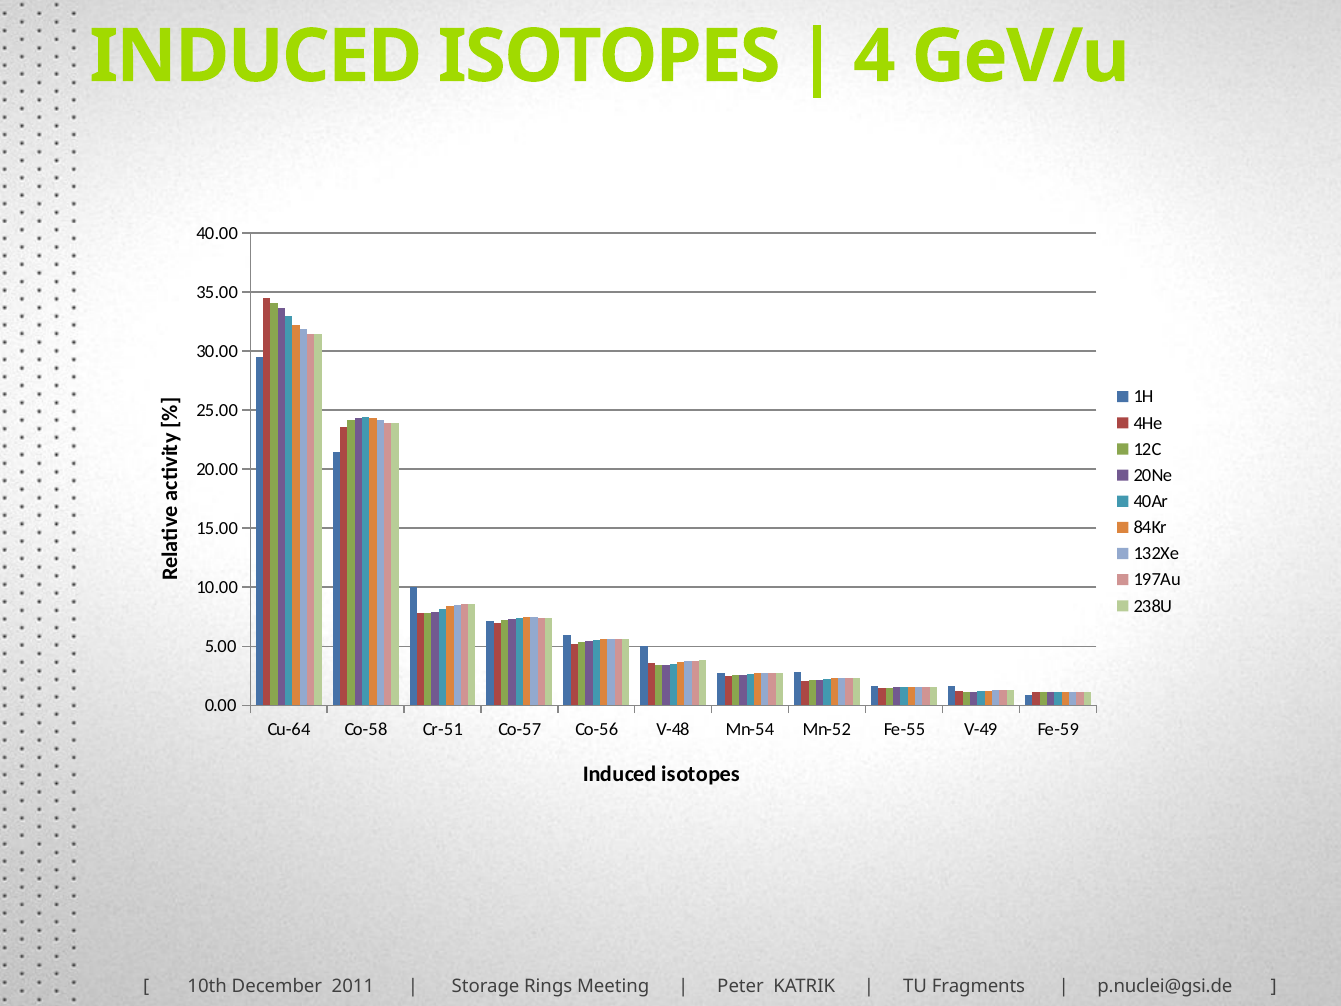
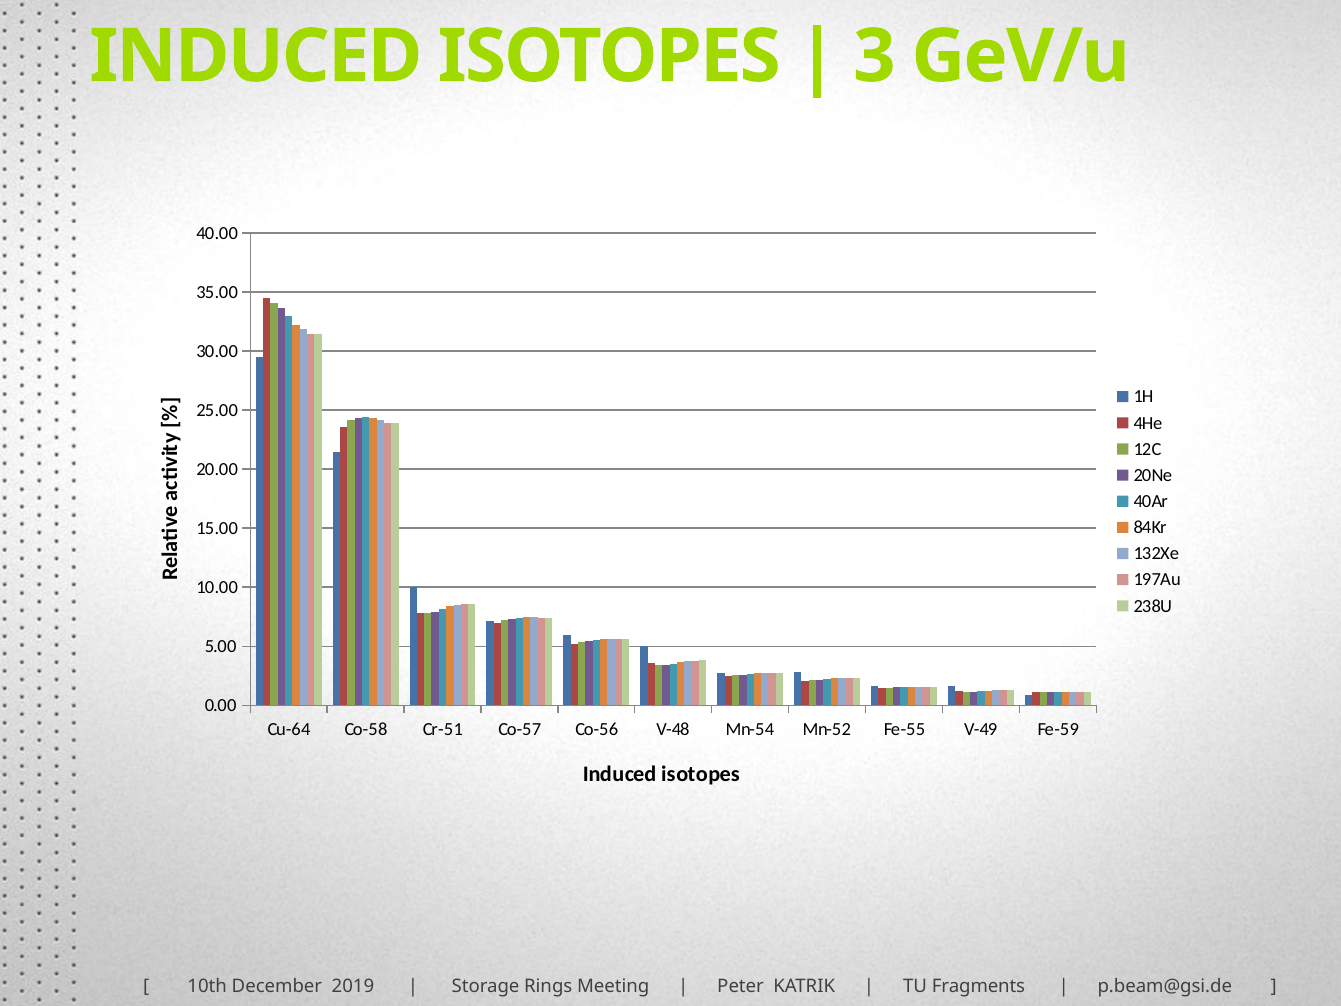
4: 4 -> 3
2011: 2011 -> 2019
p.nuclei@gsi.de: p.nuclei@gsi.de -> p.beam@gsi.de
